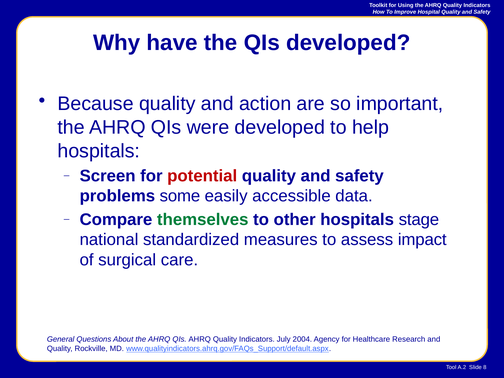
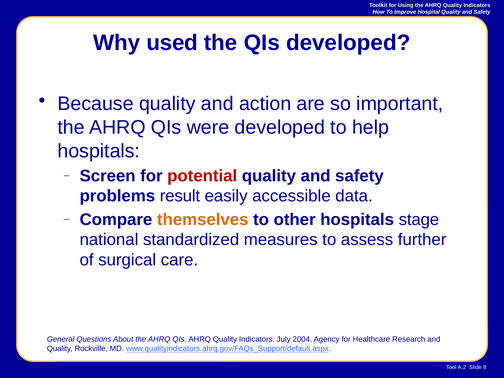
have: have -> used
some: some -> result
themselves colour: green -> orange
impact: impact -> further
